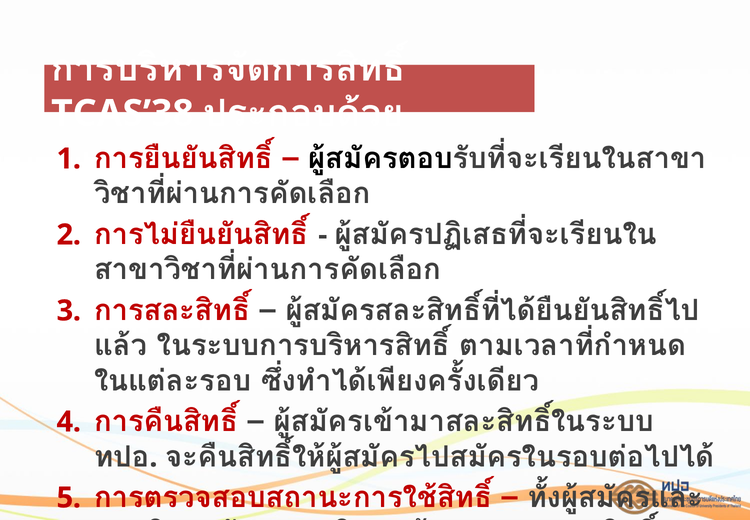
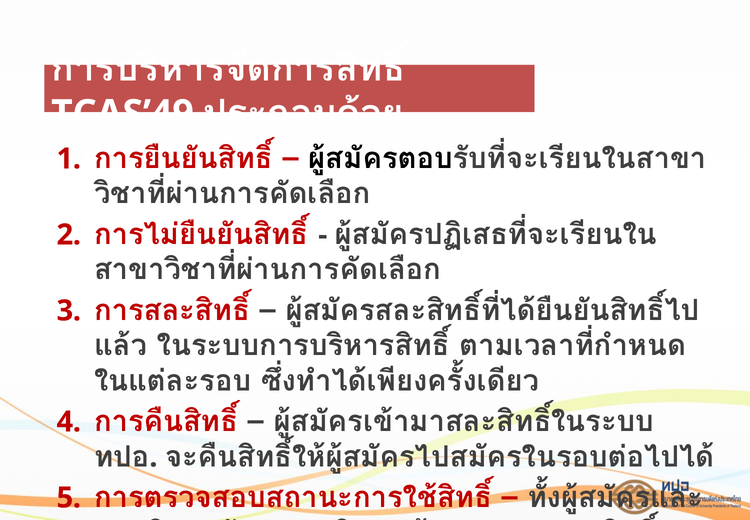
TCAS’38: TCAS’38 -> TCAS’49
